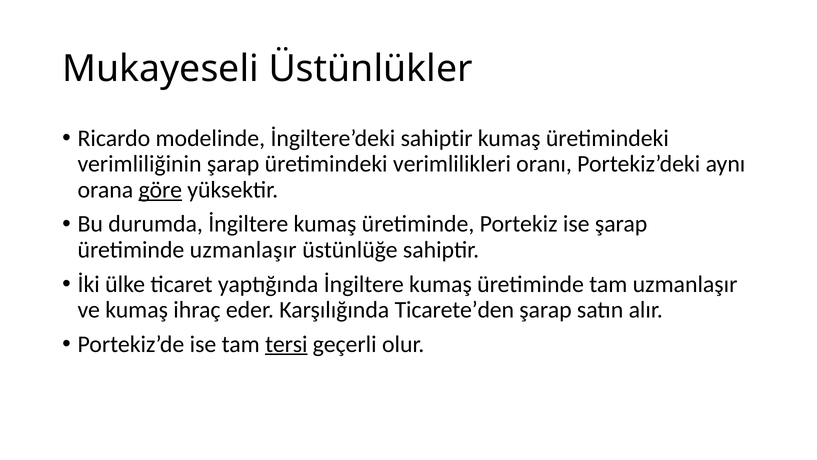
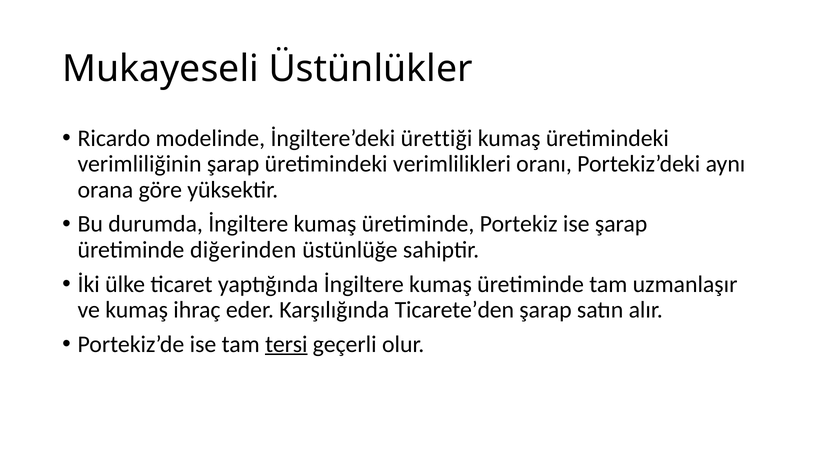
İngiltere’deki sahiptir: sahiptir -> ürettiği
göre underline: present -> none
üretiminde uzmanlaşır: uzmanlaşır -> diğerinden
